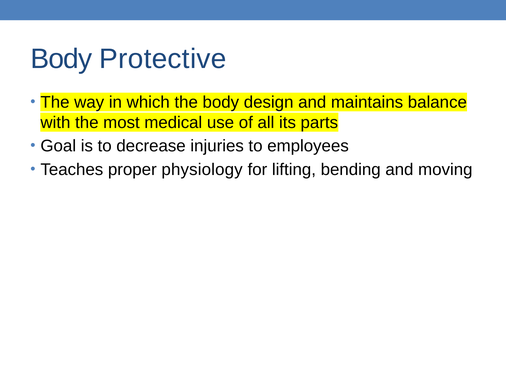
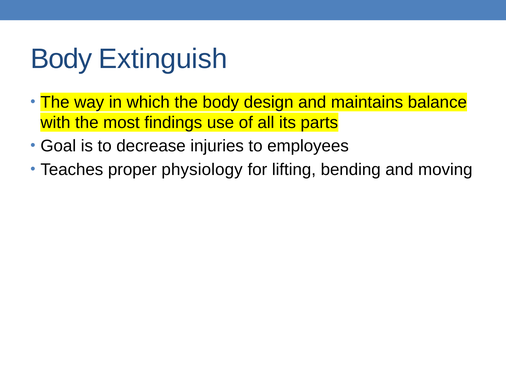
Protective: Protective -> Extinguish
medical: medical -> findings
